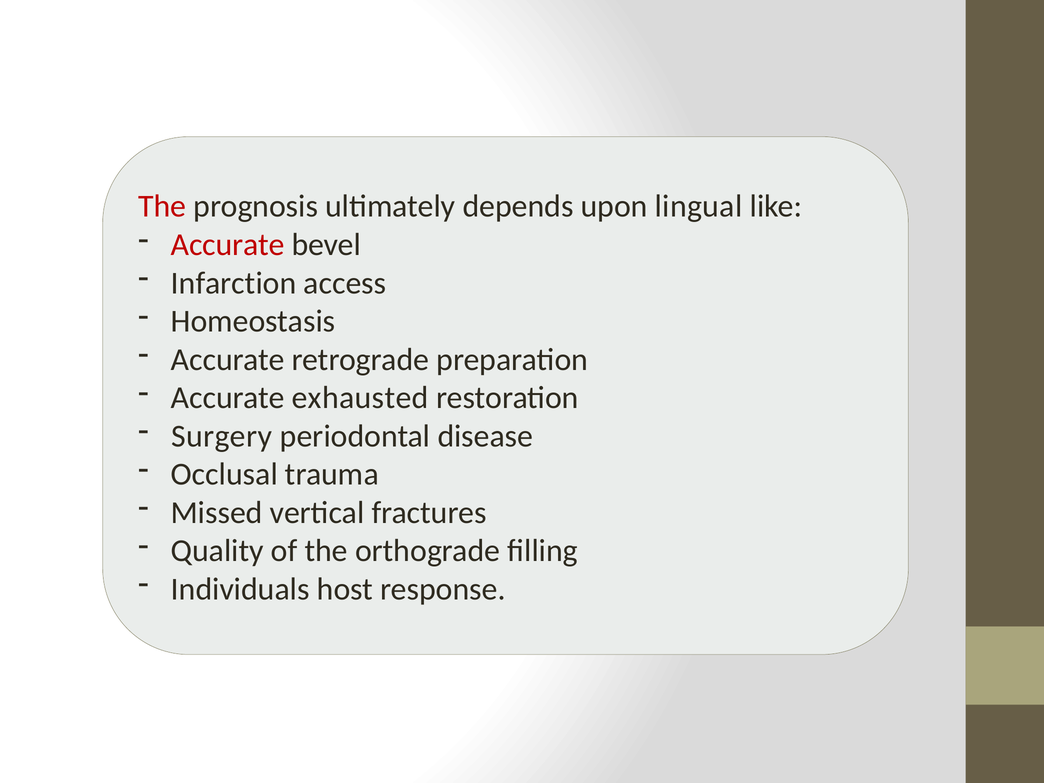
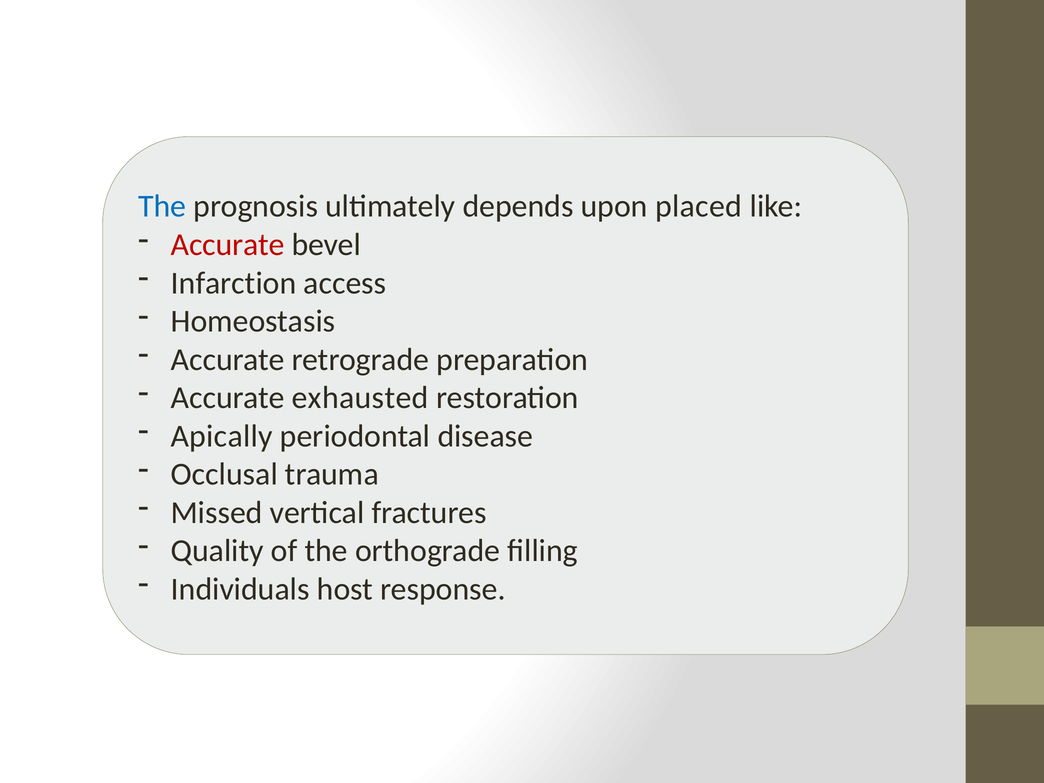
The at (162, 206) colour: red -> blue
lingual: lingual -> placed
Surgery: Surgery -> Apically
